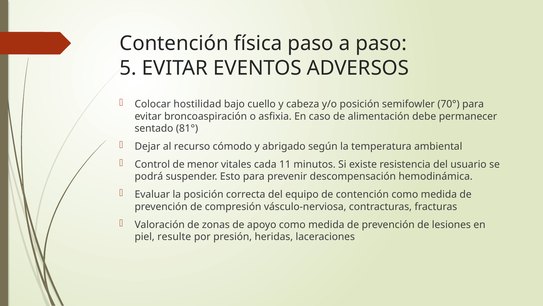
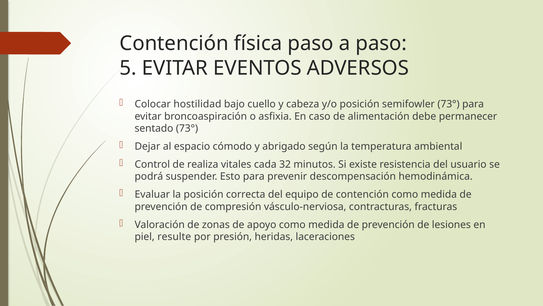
semifowler 70°: 70° -> 73°
sentado 81°: 81° -> 73°
recurso: recurso -> espacio
menor: menor -> realiza
11: 11 -> 32
